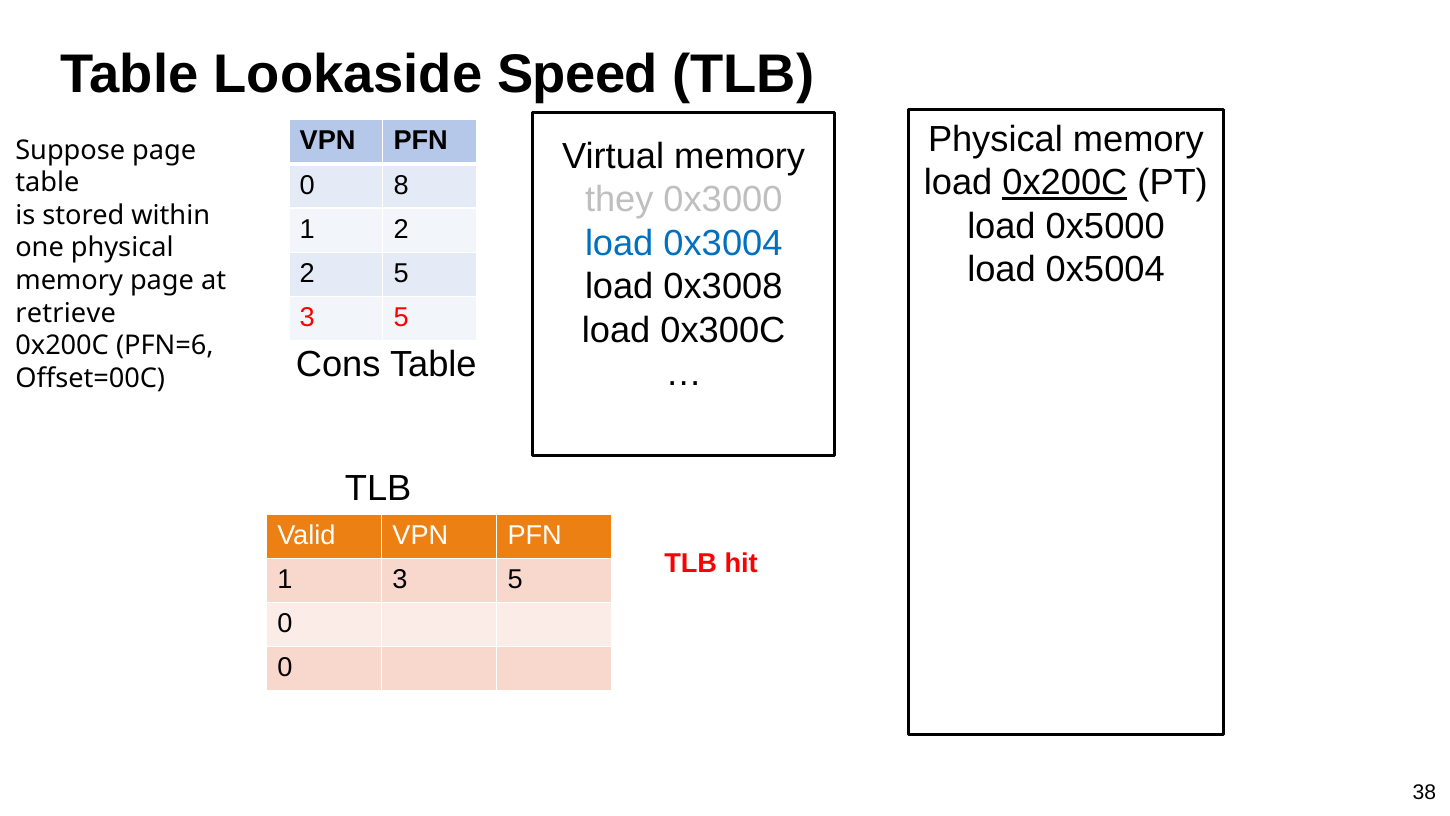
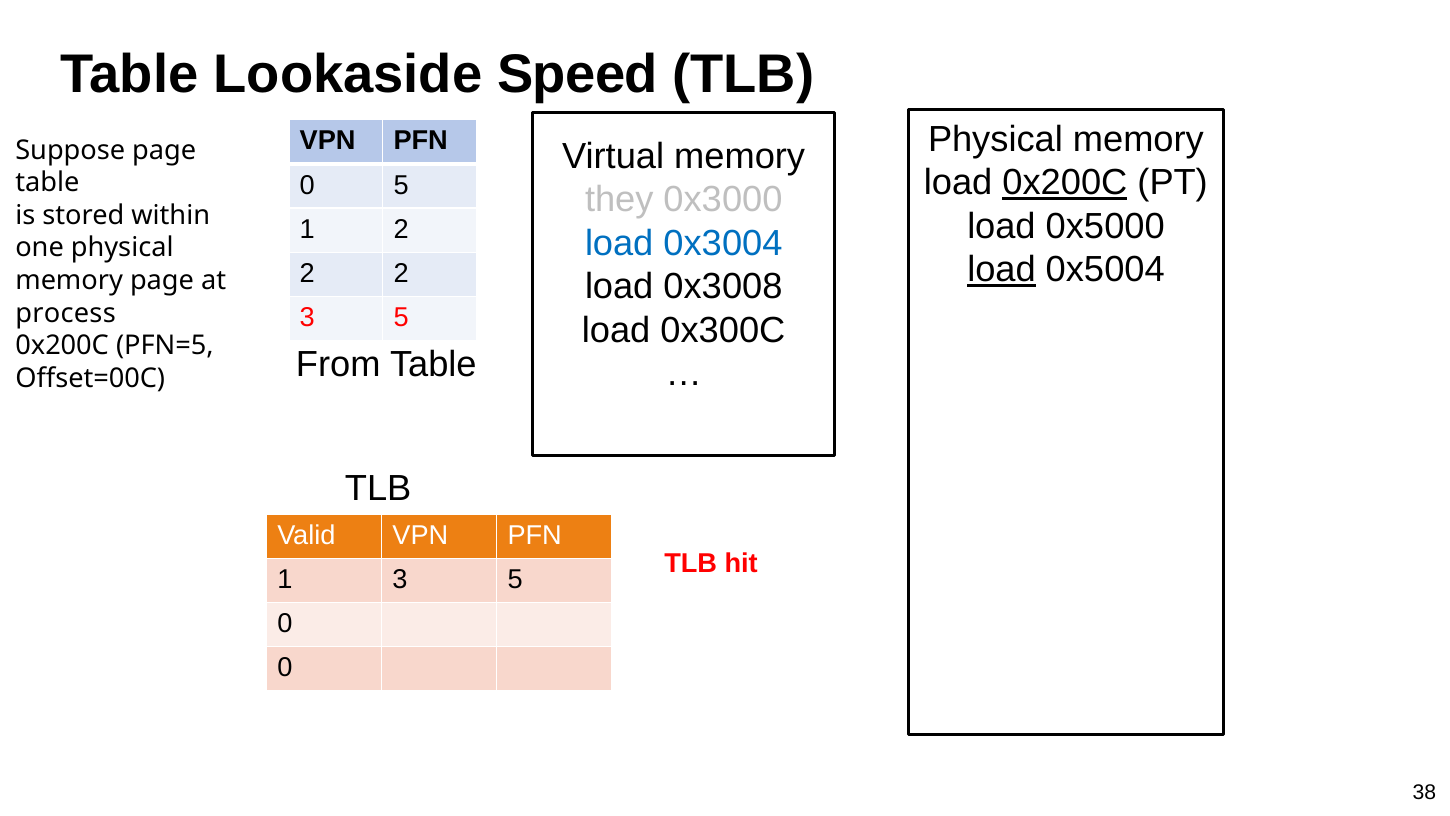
0 8: 8 -> 5
load at (1001, 270) underline: none -> present
5 at (401, 273): 5 -> 2
retrieve: retrieve -> process
PFN=6: PFN=6 -> PFN=5
Cons: Cons -> From
